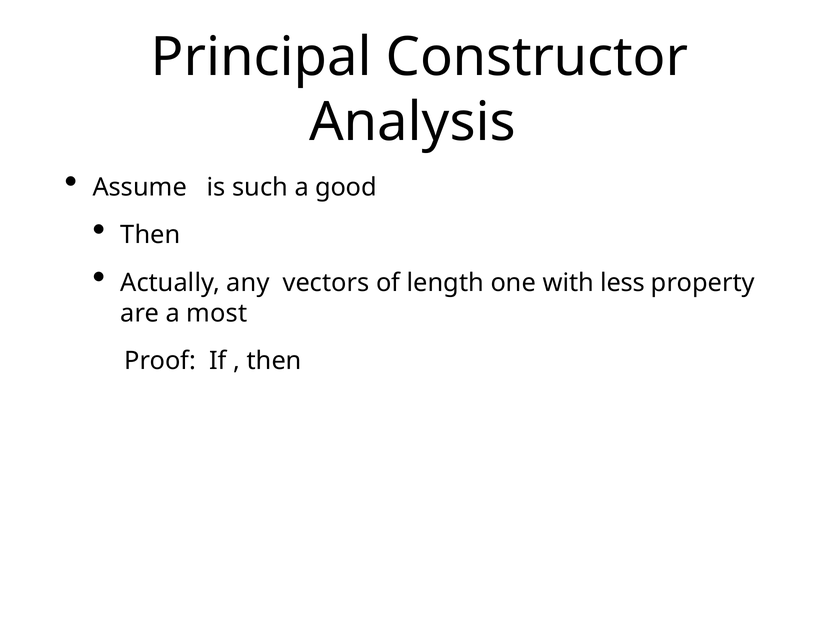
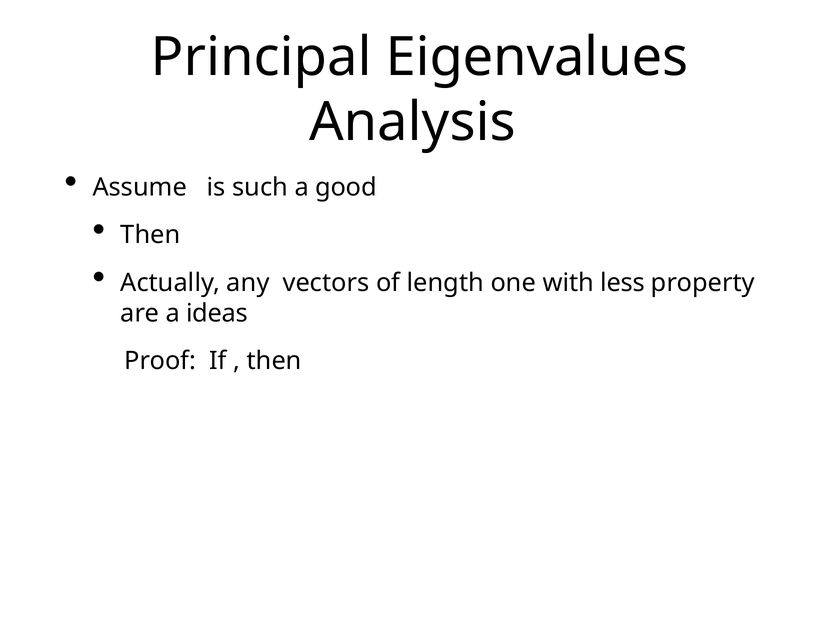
Constructor: Constructor -> Eigenvalues
most: most -> ideas
